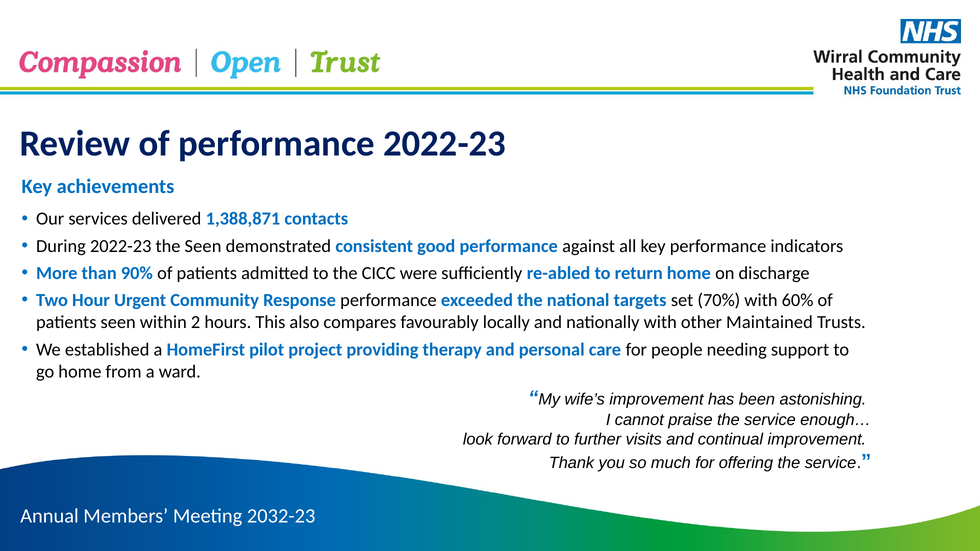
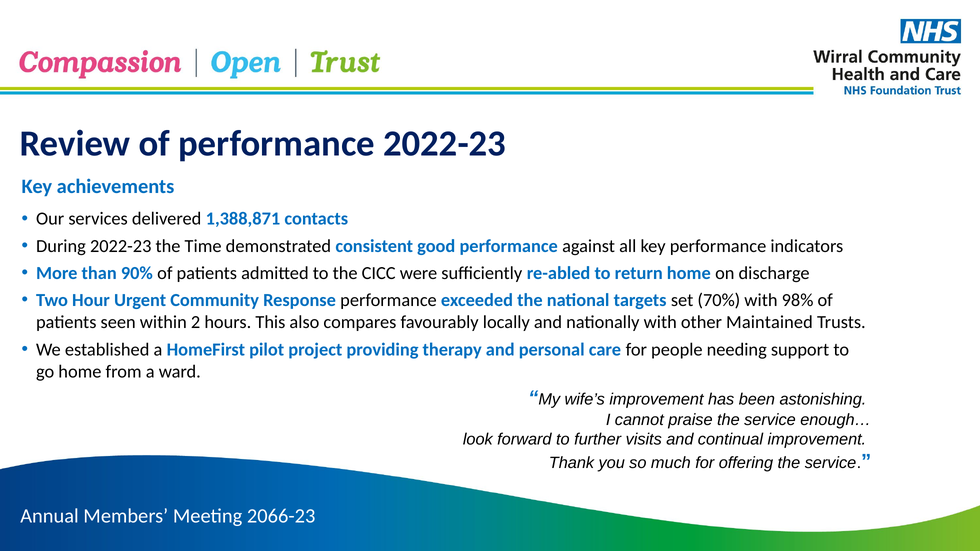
the Seen: Seen -> Time
60%: 60% -> 98%
2032-23: 2032-23 -> 2066-23
